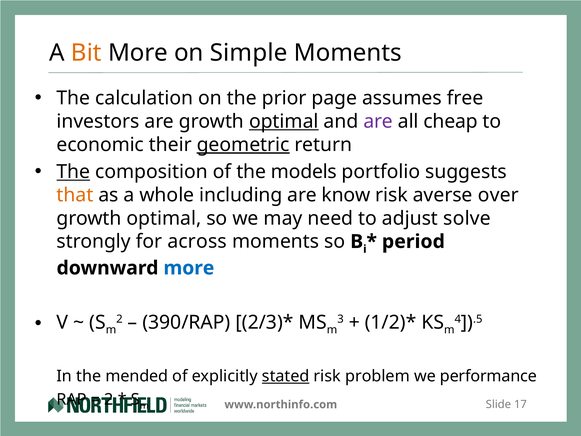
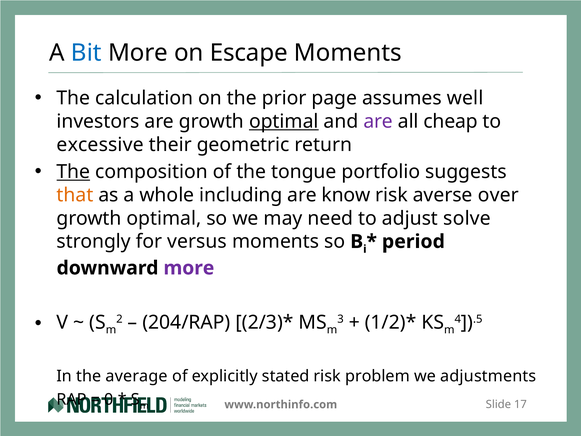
Bit colour: orange -> blue
Simple: Simple -> Escape
free: free -> well
economic: economic -> excessive
geometric underline: present -> none
models: models -> tongue
across: across -> versus
more at (189, 268) colour: blue -> purple
390/RAP: 390/RAP -> 204/RAP
mended: mended -> average
stated underline: present -> none
performance: performance -> adjustments
2 at (109, 399): 2 -> 0
